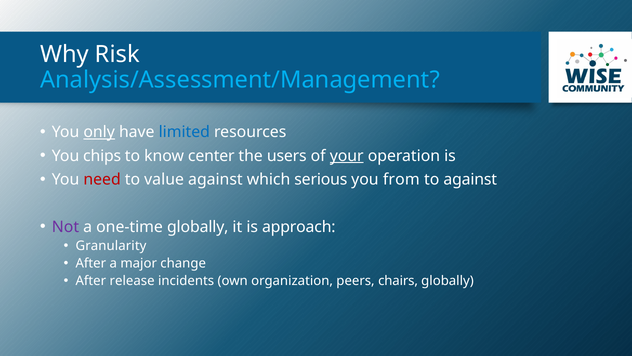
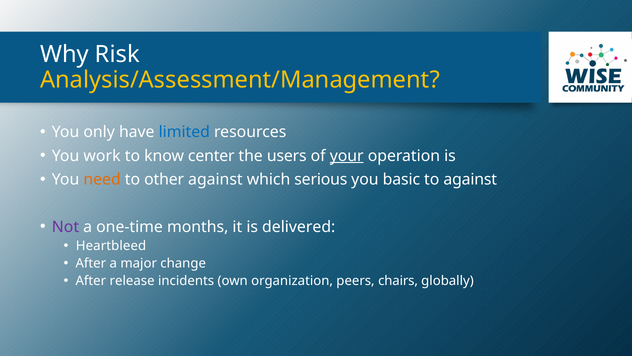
Analysis/Assessment/Management colour: light blue -> yellow
only underline: present -> none
chips: chips -> work
need colour: red -> orange
value: value -> other
from: from -> basic
one-time globally: globally -> months
approach: approach -> delivered
Granularity: Granularity -> Heartbleed
